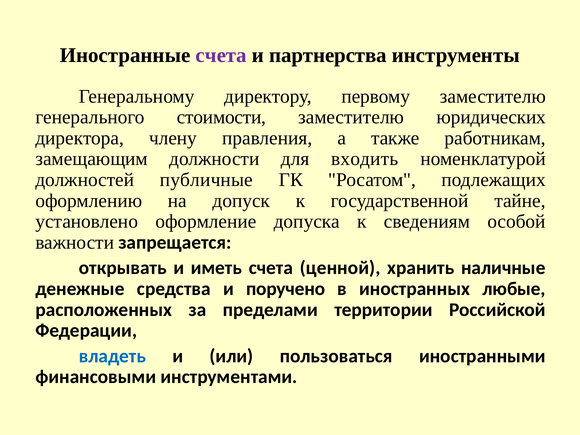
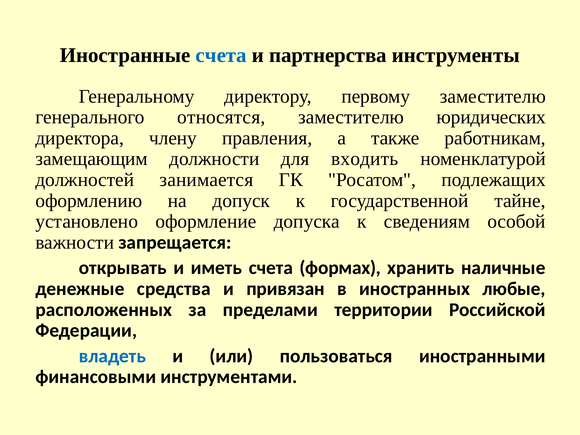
счета at (221, 55) colour: purple -> blue
стоимости: стоимости -> относятся
публичные: публичные -> занимается
ценной: ценной -> формах
поручено: поручено -> привязан
